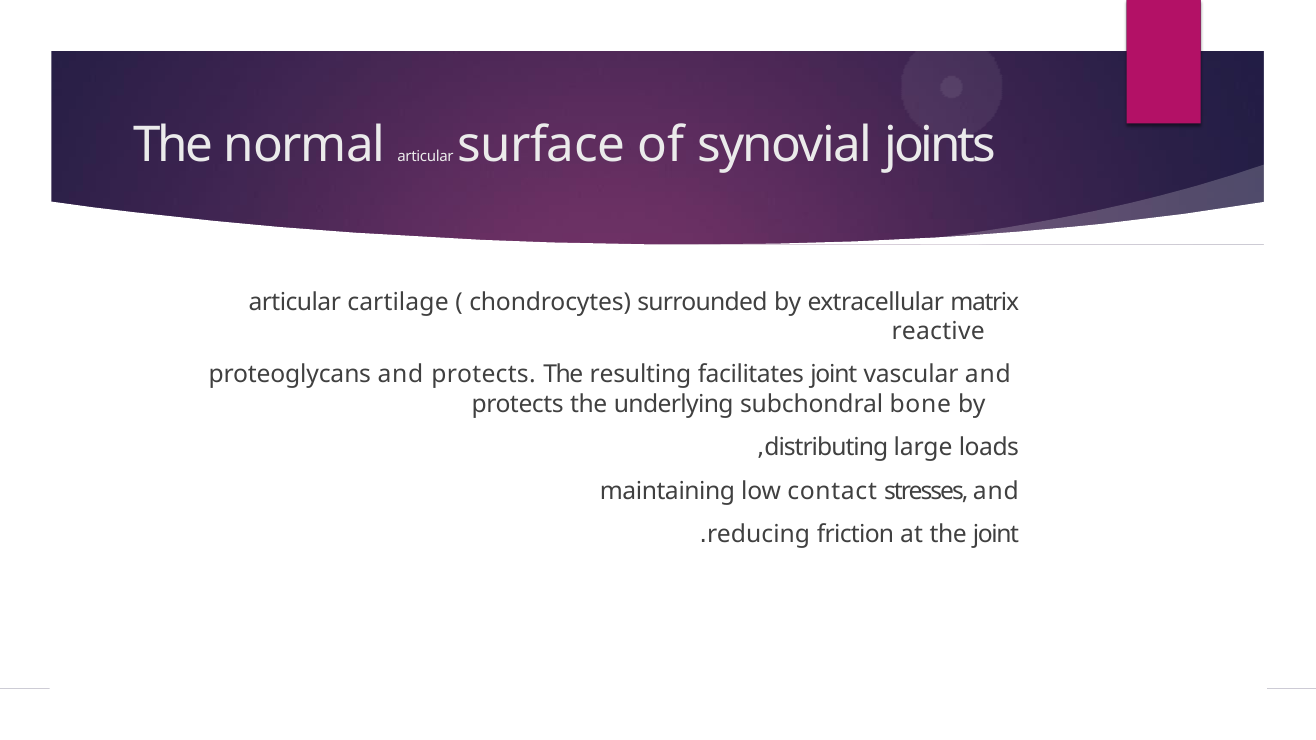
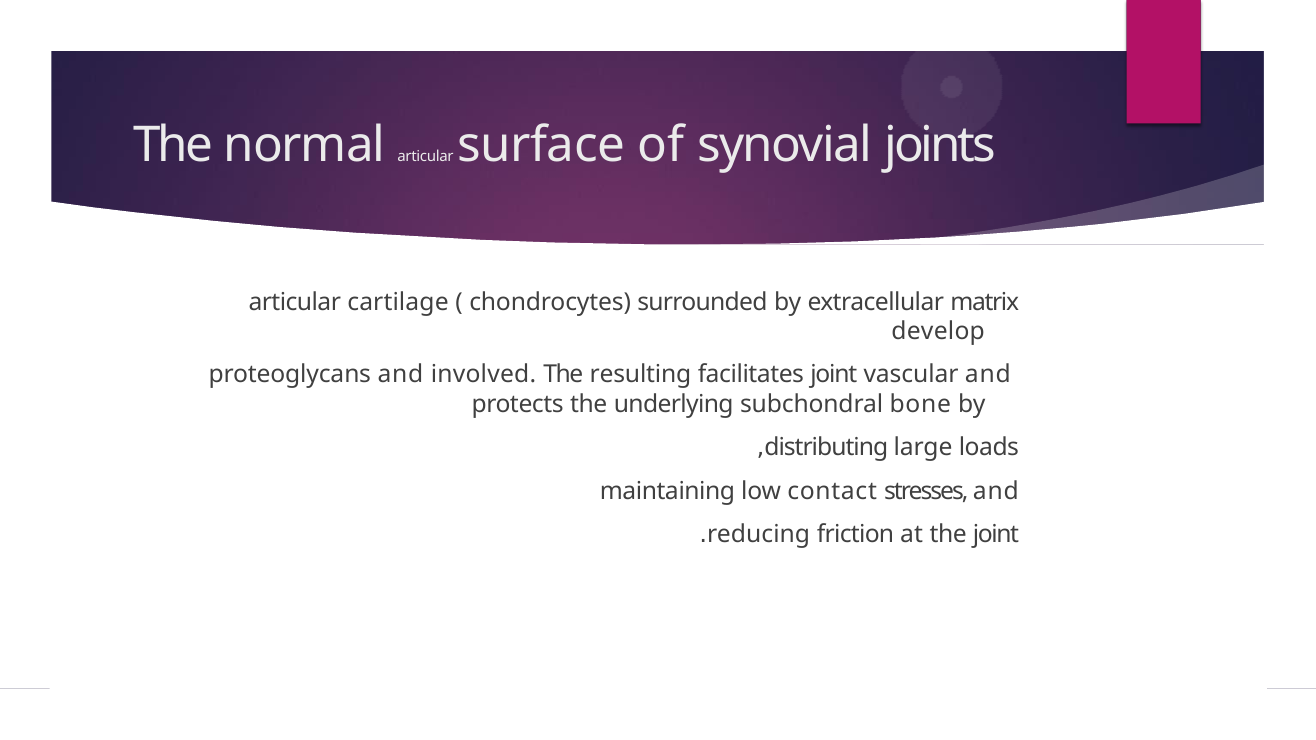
reactive: reactive -> develop
proteoglycans and protects: protects -> involved
